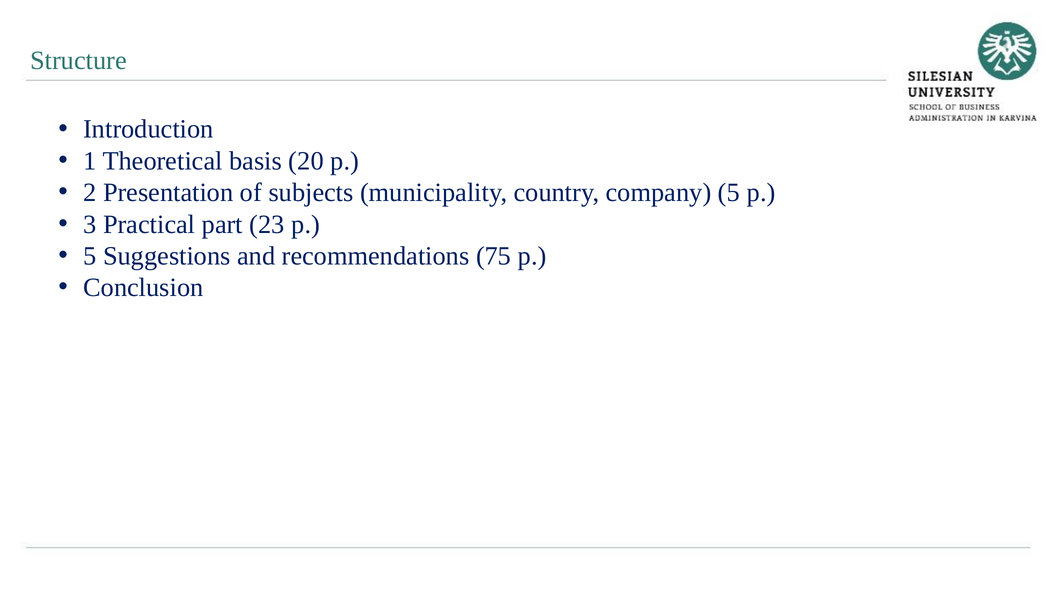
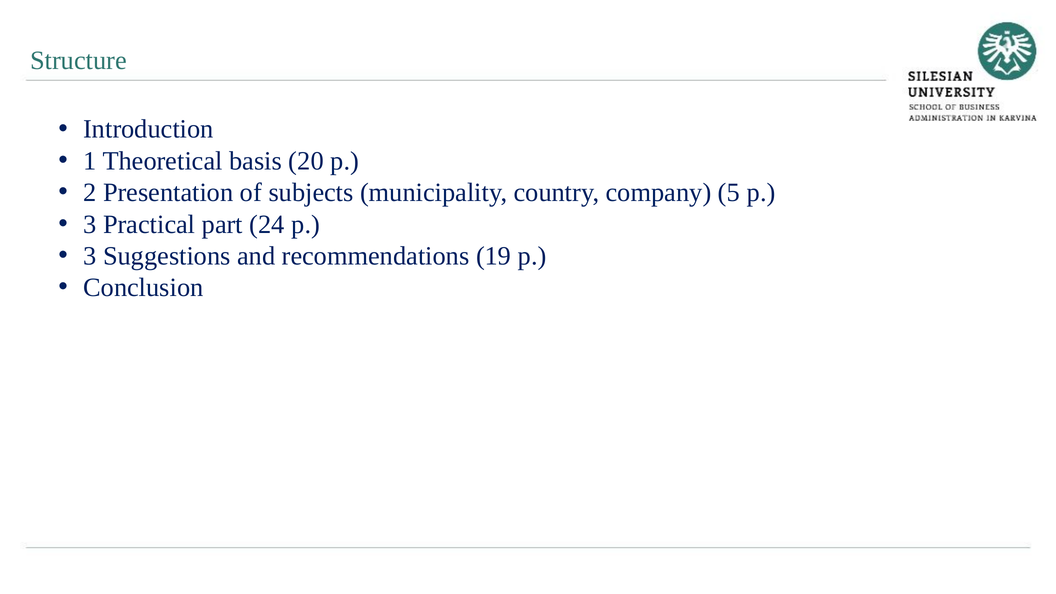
23: 23 -> 24
5 at (90, 256): 5 -> 3
75: 75 -> 19
